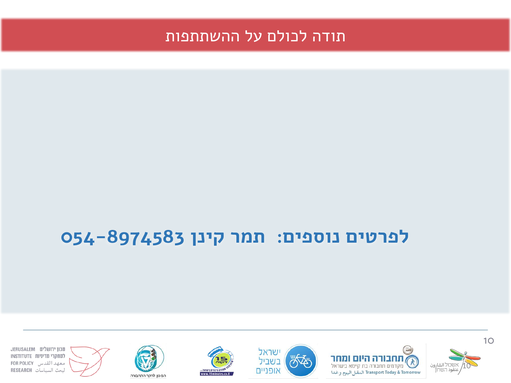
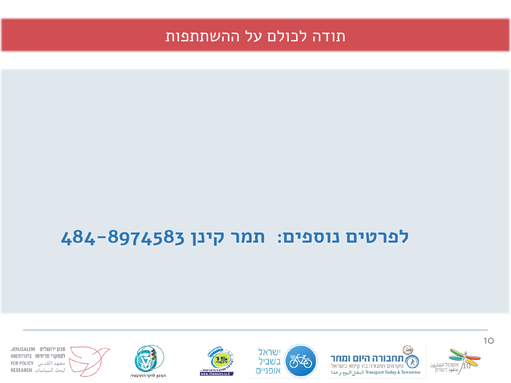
054-8974583: 054-8974583 -> 484-8974583
